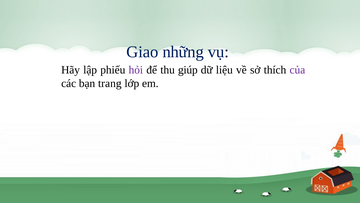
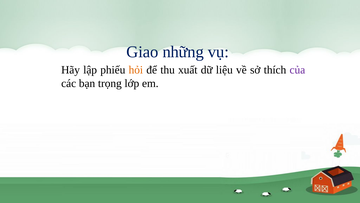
hỏi colour: purple -> orange
giúp: giúp -> xuất
trang: trang -> trọng
